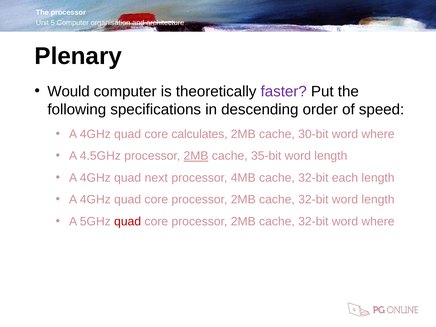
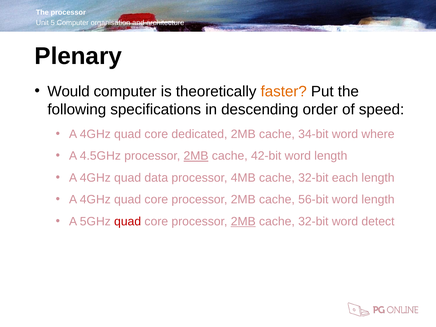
faster colour: purple -> orange
calculates: calculates -> dedicated
30-bit: 30-bit -> 34-bit
35-bit: 35-bit -> 42-bit
next: next -> data
32-bit at (313, 200): 32-bit -> 56-bit
2MB at (243, 221) underline: none -> present
32-bit word where: where -> detect
